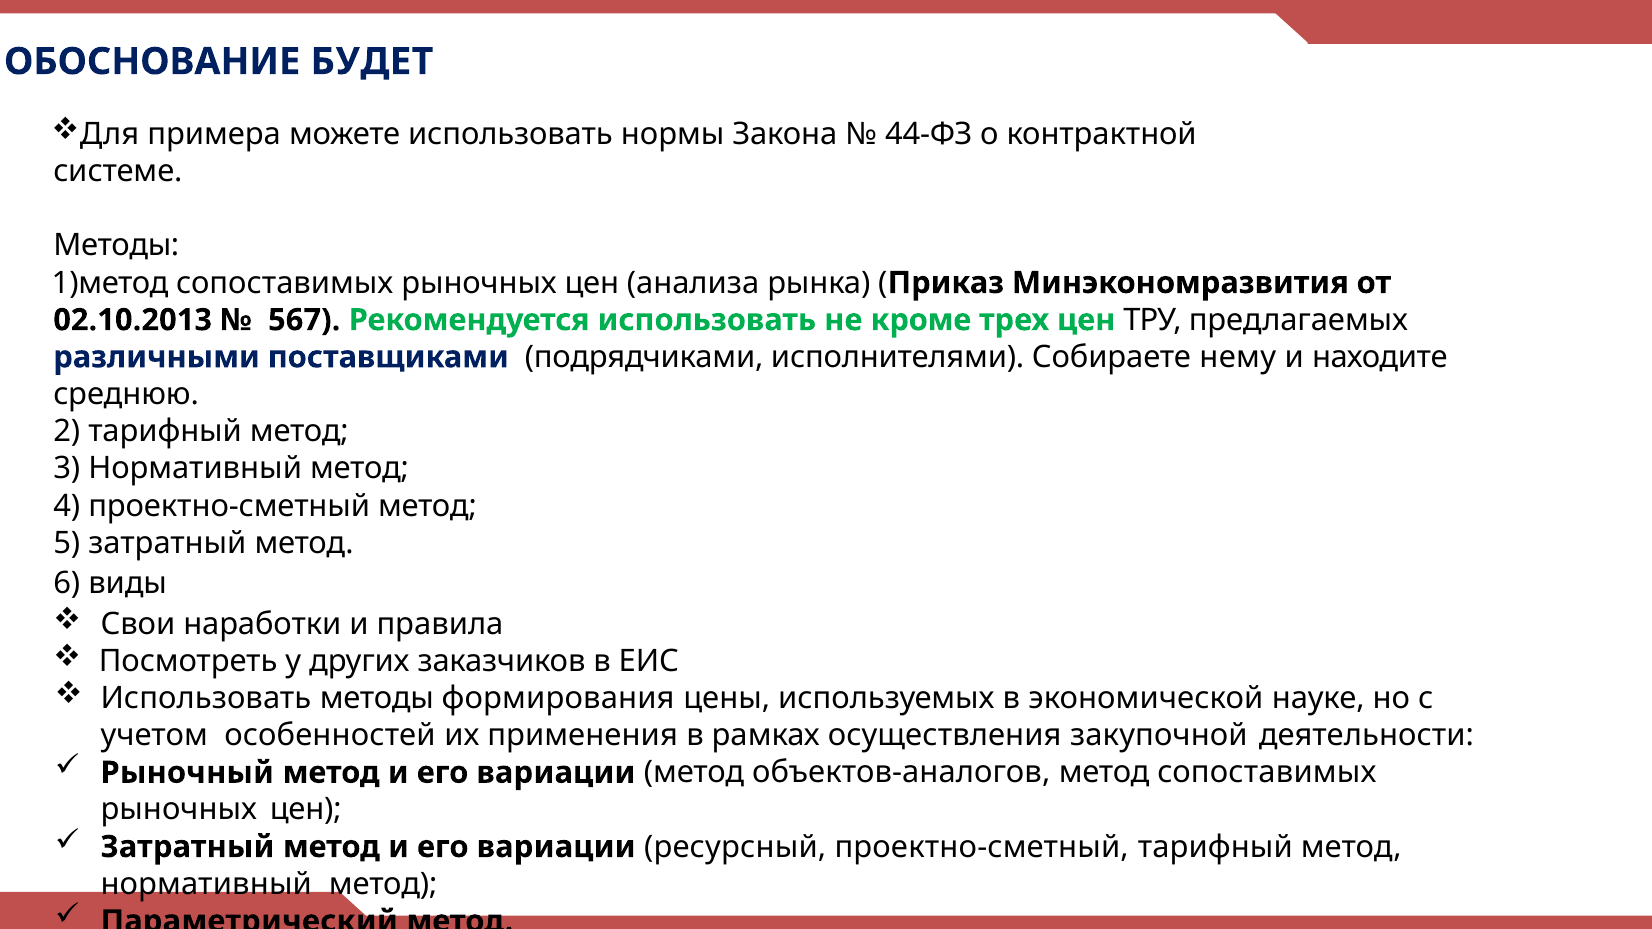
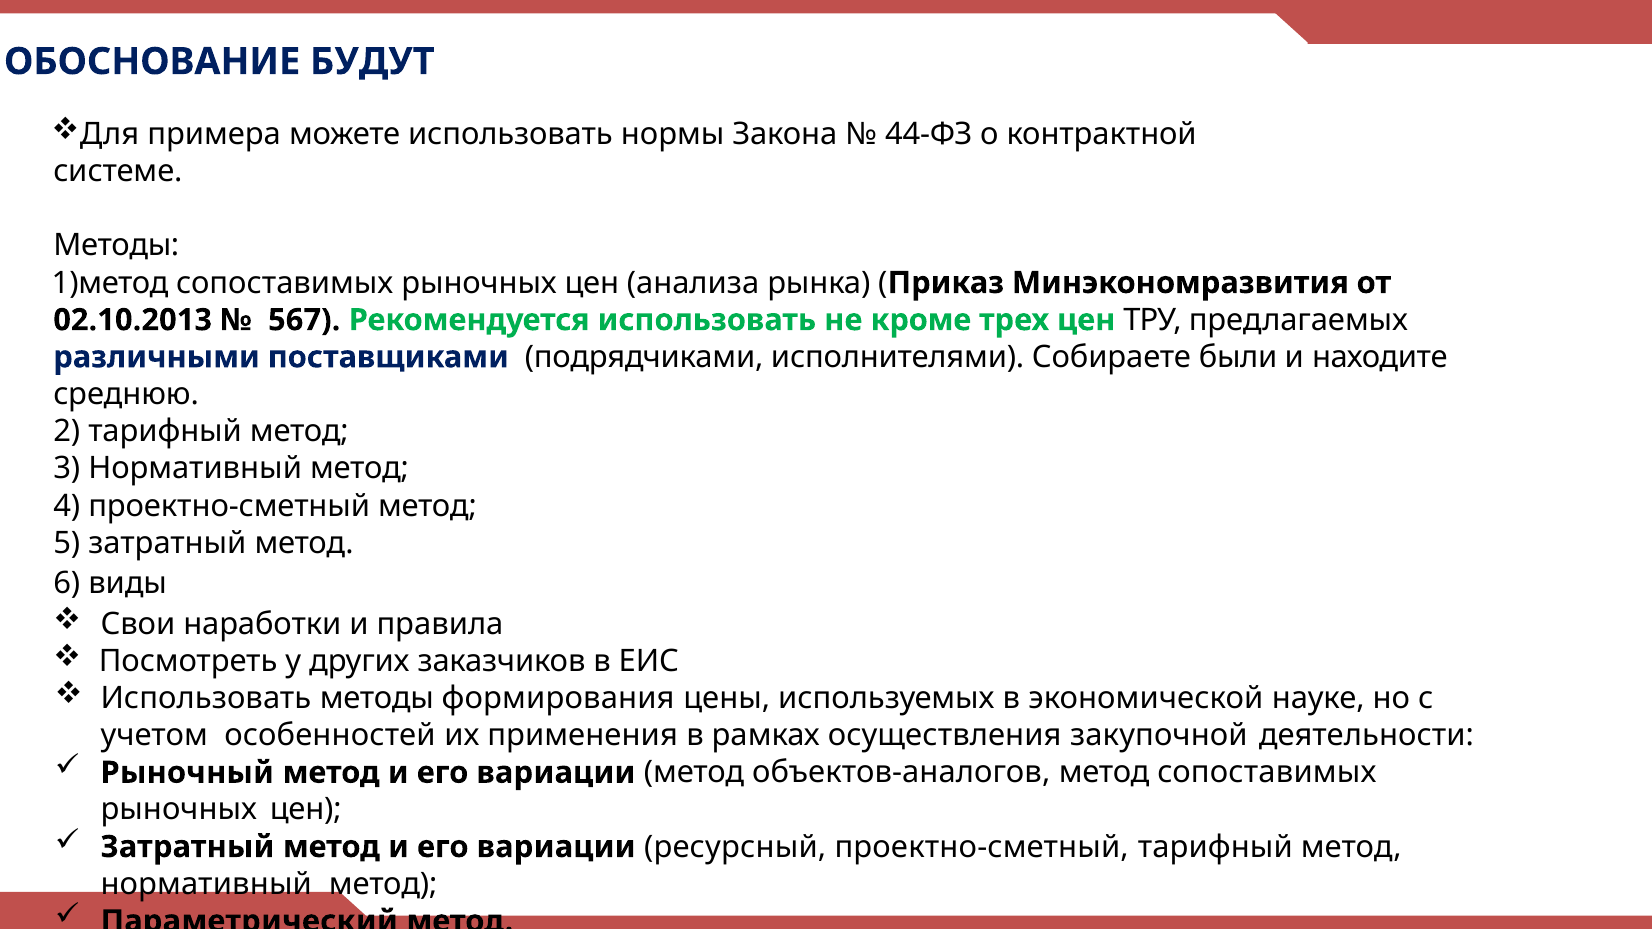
БУДЕТ: БУДЕТ -> БУДУТ
нему: нему -> были
